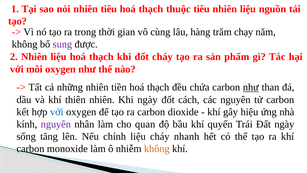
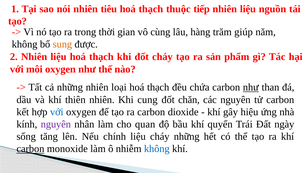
thuộc tiêu: tiêu -> tiếp
chạy: chạy -> giúp
sung colour: purple -> orange
tiền: tiền -> loại
Khi ngày: ngày -> cung
cách: cách -> chăn
cháy nhanh: nhanh -> những
carbon at (30, 149) underline: none -> present
không at (157, 149) colour: orange -> blue
